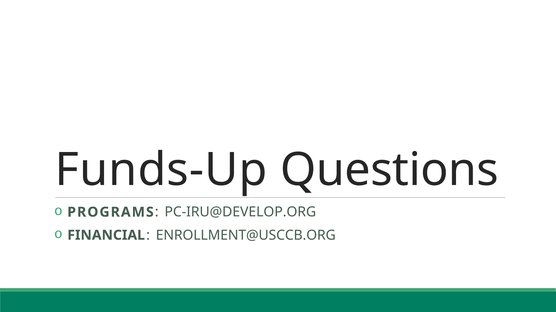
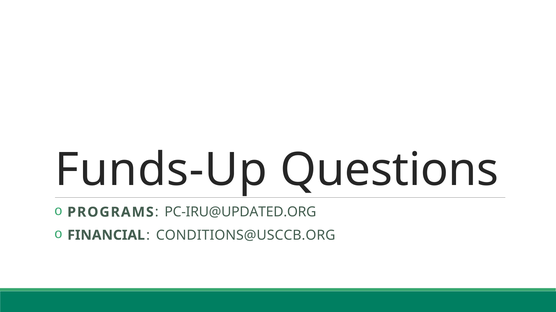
PC-IRU@DEVELOP.ORG: PC-IRU@DEVELOP.ORG -> PC-IRU@UPDATED.ORG
ENROLLMENT@USCCB.ORG: ENROLLMENT@USCCB.ORG -> CONDITIONS@USCCB.ORG
